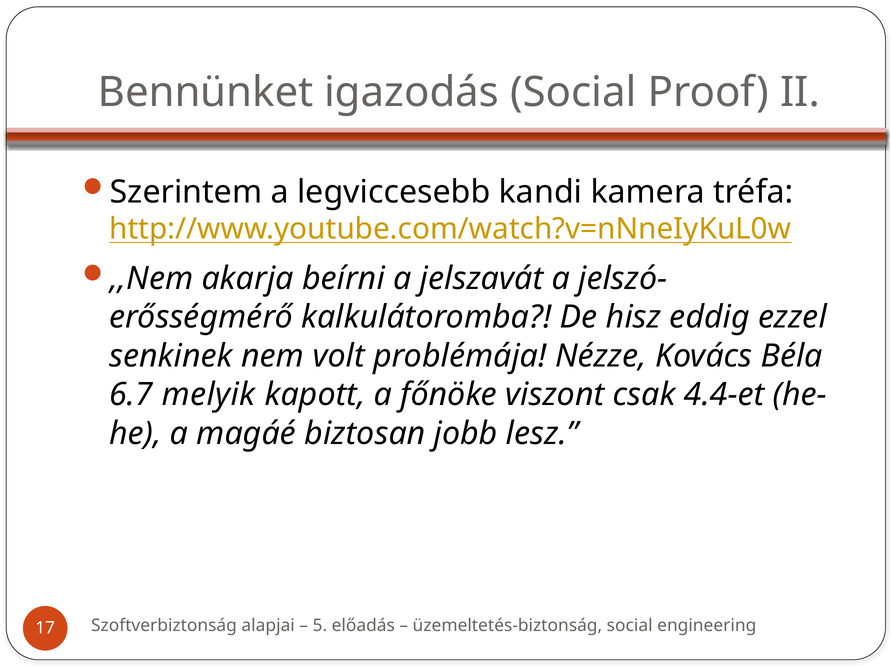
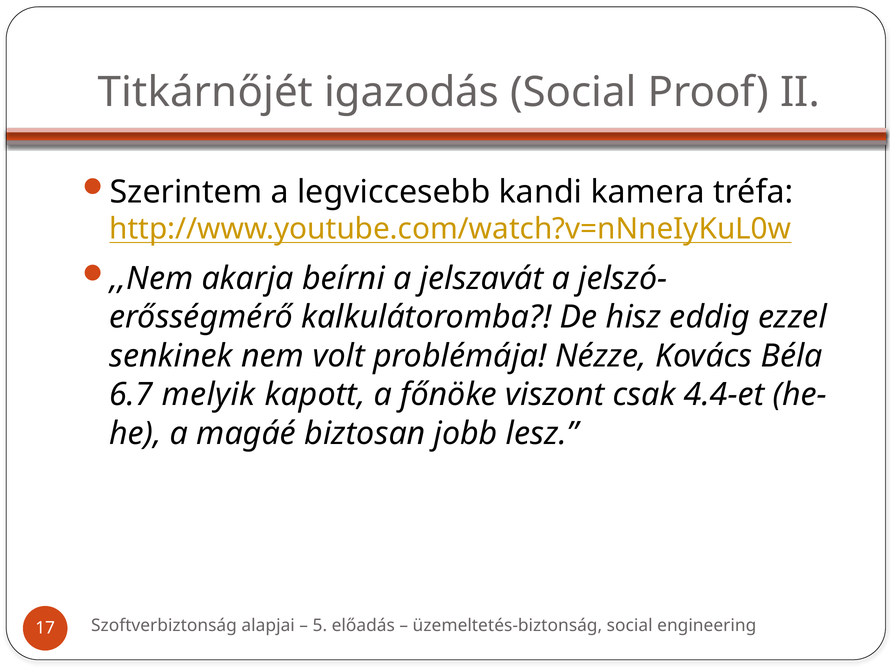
Bennünket: Bennünket -> Titkárnőjét
